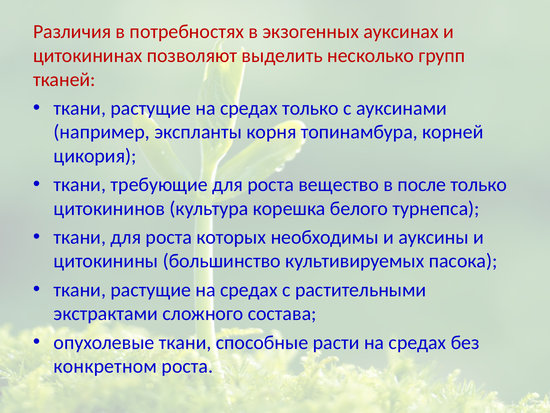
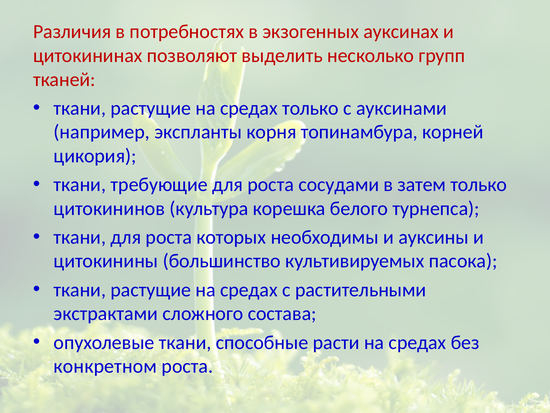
вещество: вещество -> сосудами
после: после -> затем
